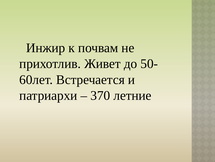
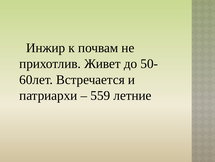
370: 370 -> 559
